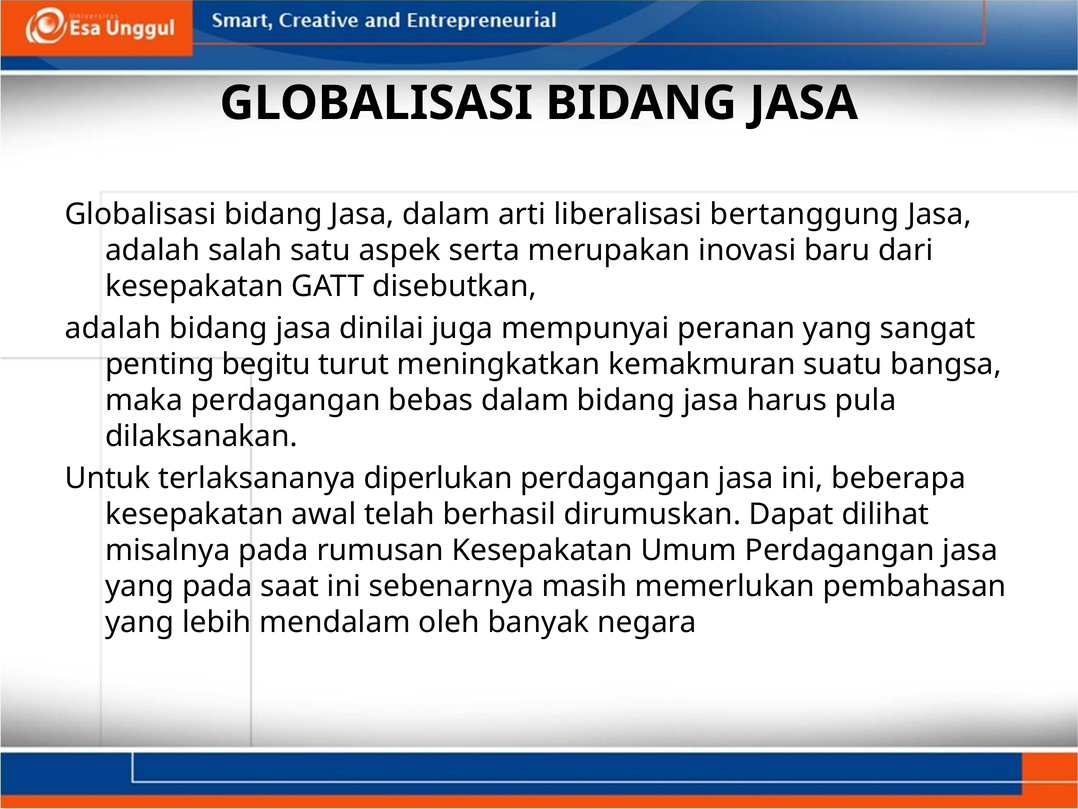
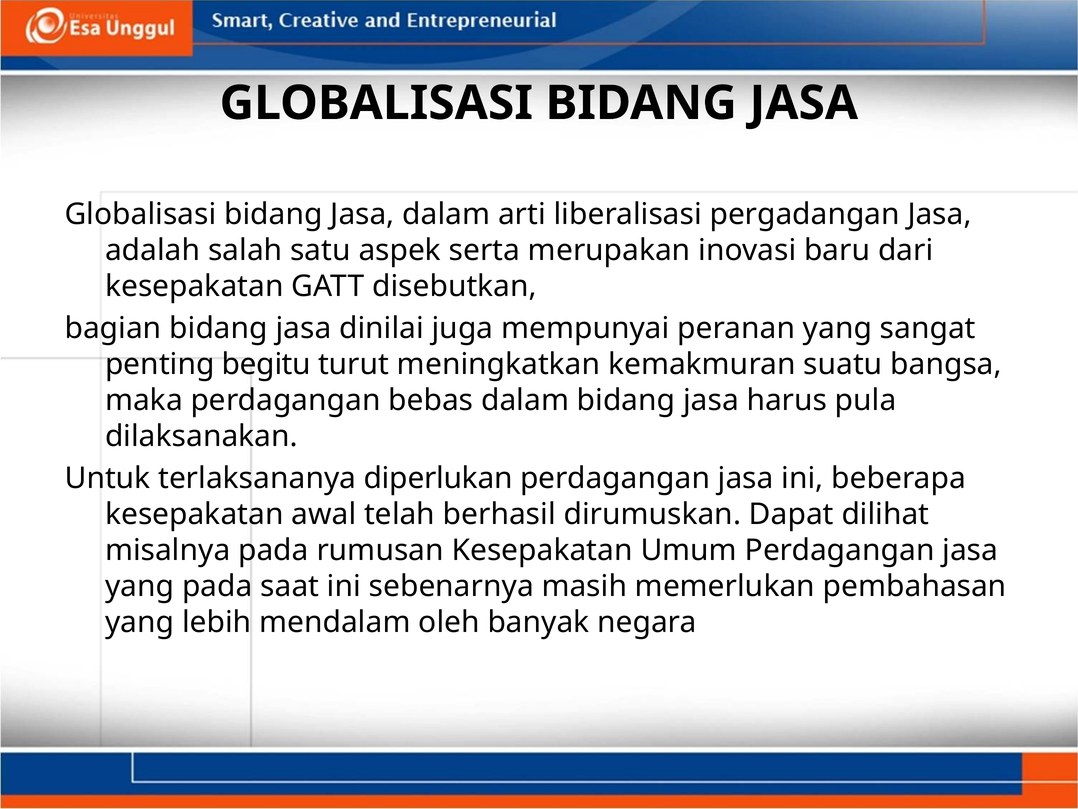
bertanggung: bertanggung -> pergadangan
adalah at (113, 328): adalah -> bagian
